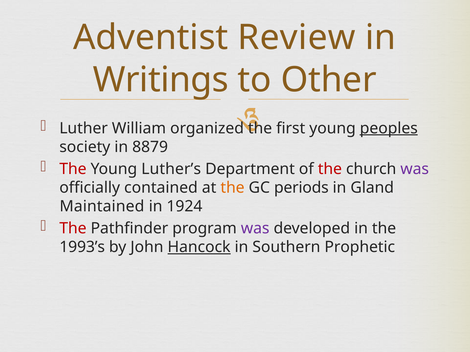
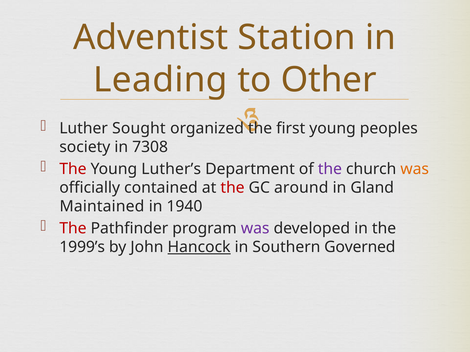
Review: Review -> Station
Writings: Writings -> Leading
William: William -> Sought
peoples underline: present -> none
8879: 8879 -> 7308
the at (330, 169) colour: red -> purple
was at (415, 169) colour: purple -> orange
the at (233, 188) colour: orange -> red
periods: periods -> around
1924: 1924 -> 1940
1993’s: 1993’s -> 1999’s
Prophetic: Prophetic -> Governed
